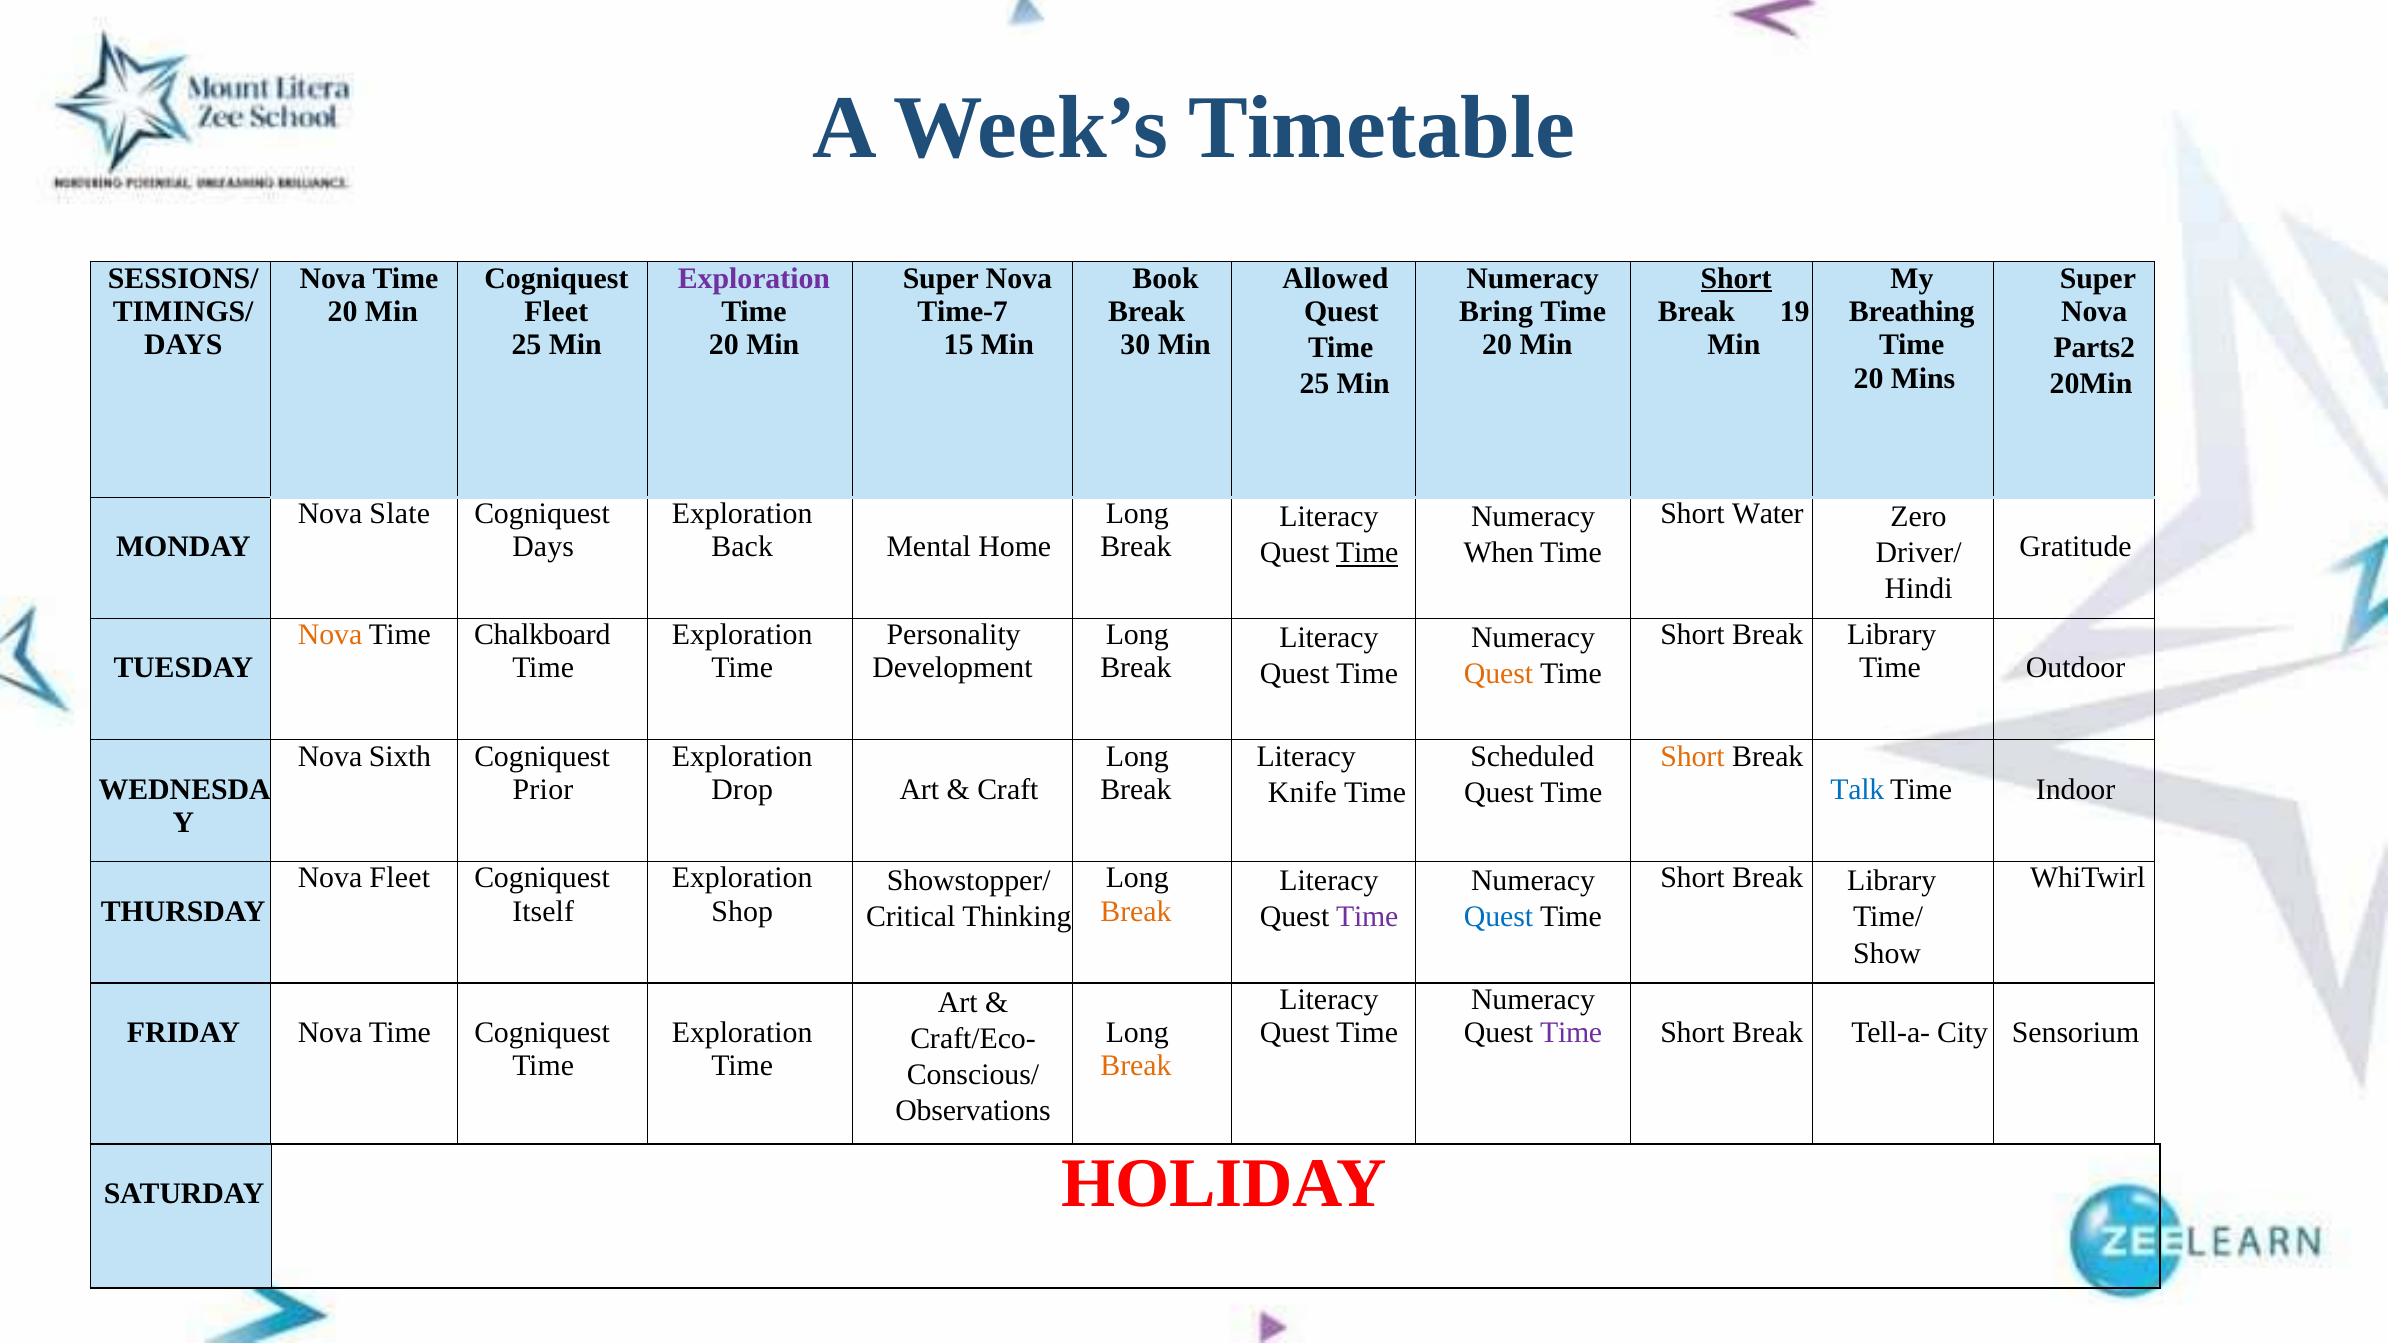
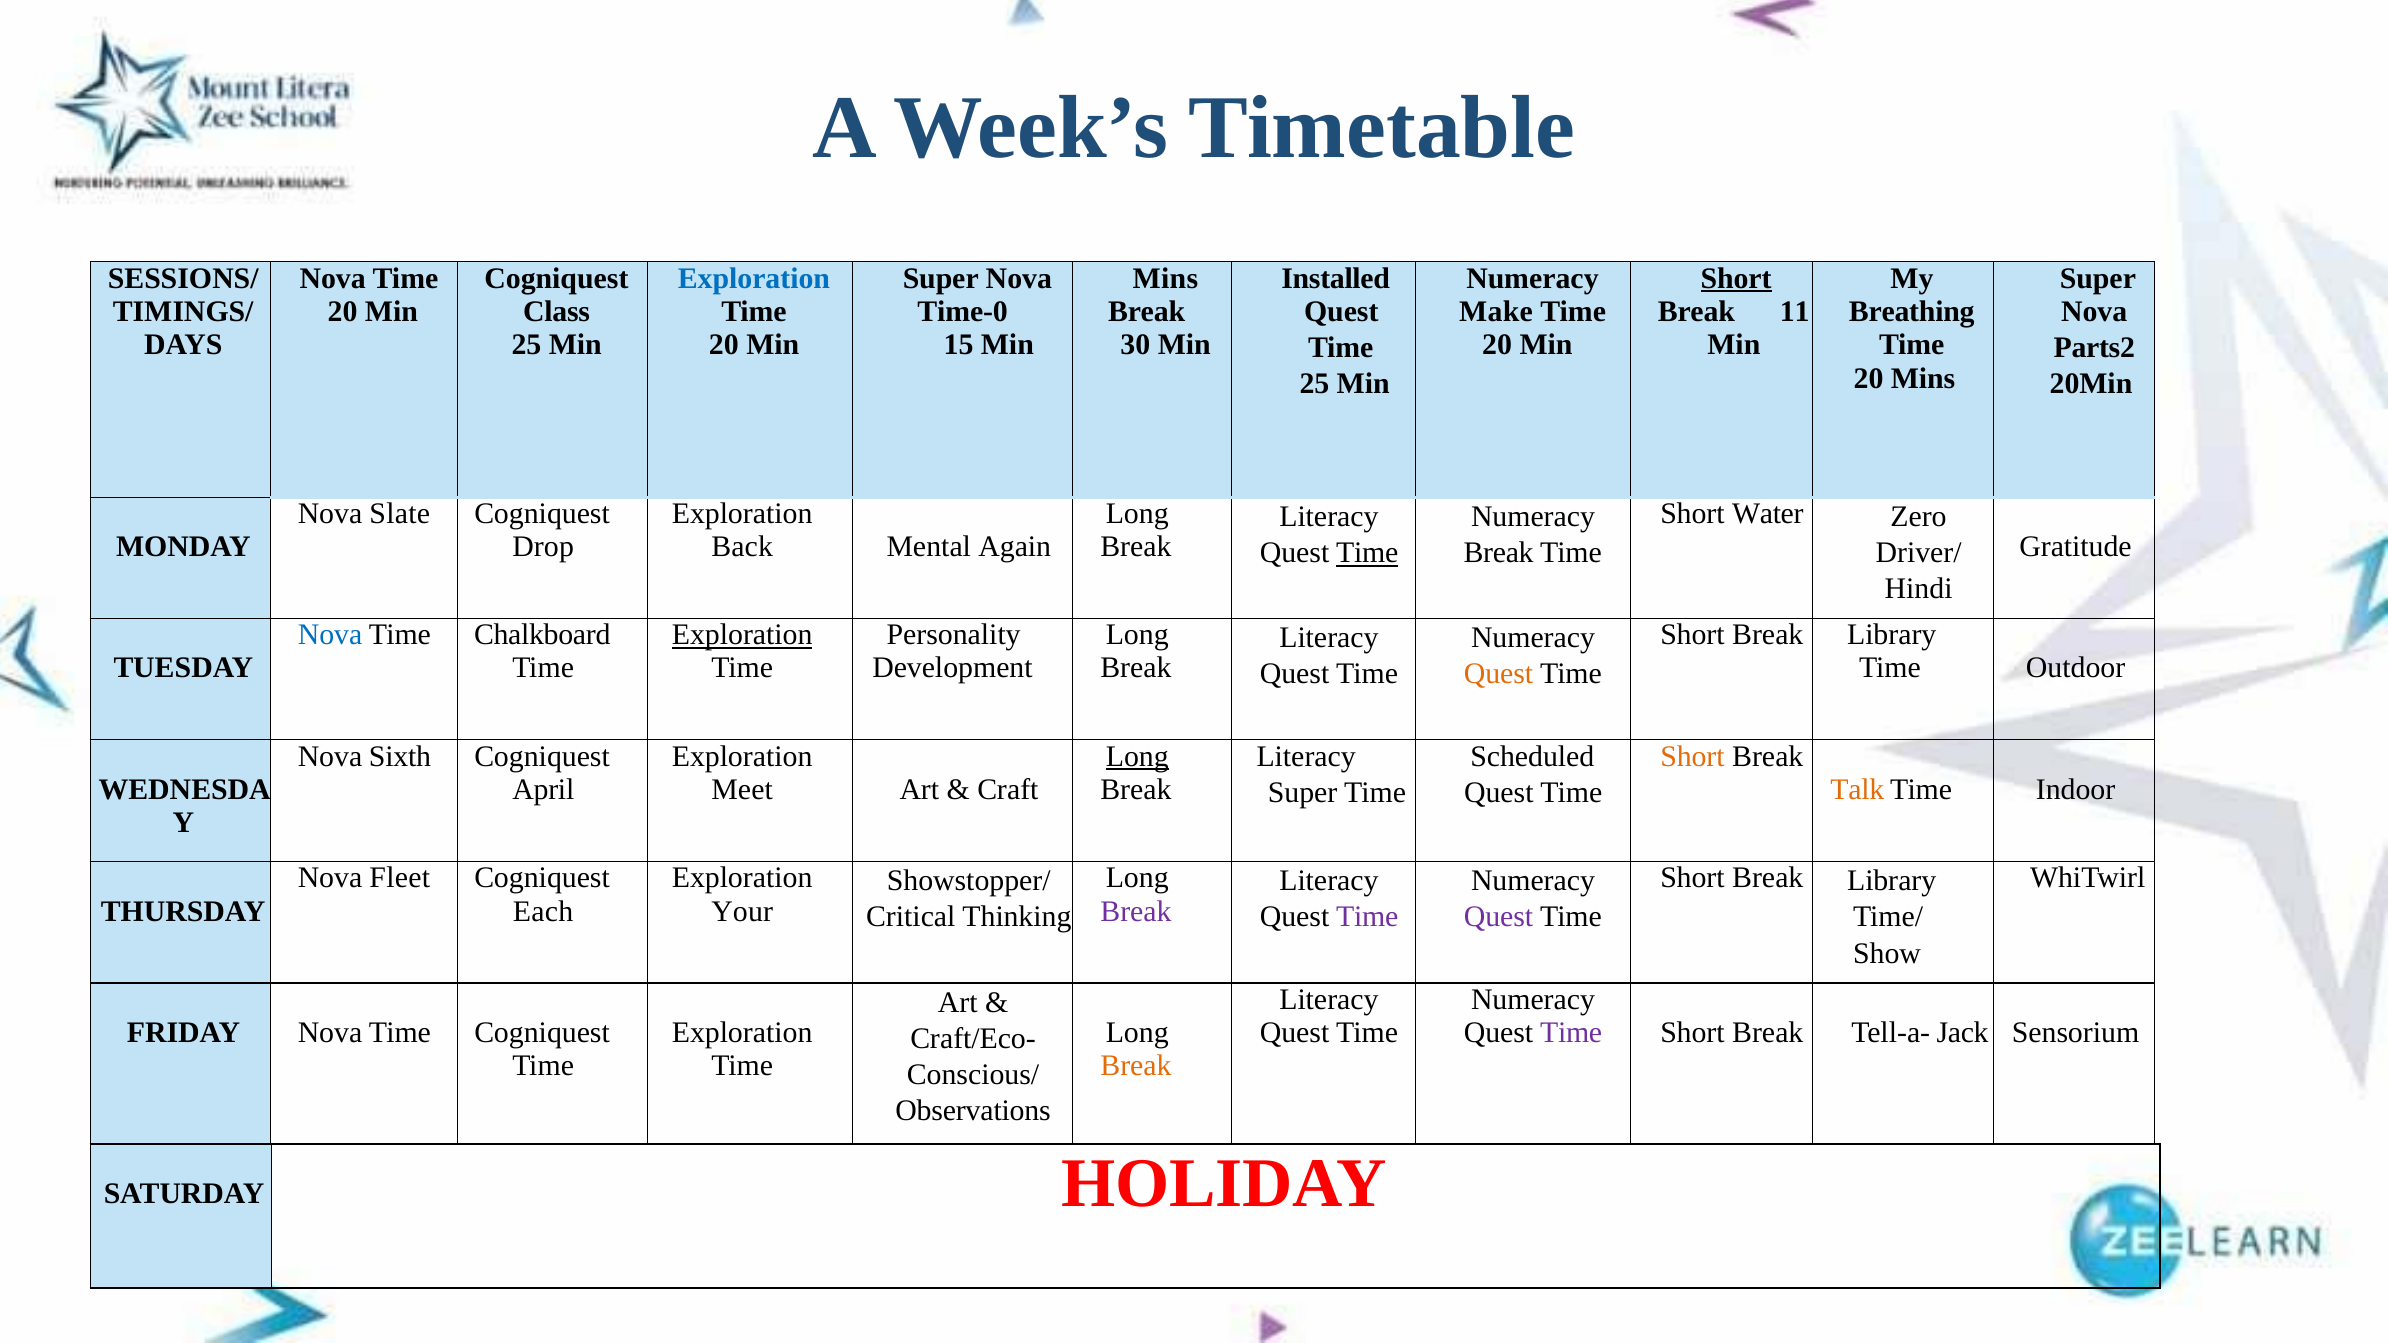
Exploration at (754, 278) colour: purple -> blue
Book at (1166, 278): Book -> Mins
Allowed: Allowed -> Installed
Fleet at (556, 312): Fleet -> Class
Time-7: Time-7 -> Time-0
Bring: Bring -> Make
19: 19 -> 11
Days at (543, 547): Days -> Drop
Home: Home -> Again
When at (1499, 553): When -> Break
Nova at (330, 635) colour: orange -> blue
Exploration at (742, 635) underline: none -> present
Long at (1137, 757) underline: none -> present
Prior: Prior -> April
Drop: Drop -> Meet
Talk colour: blue -> orange
Knife at (1302, 793): Knife -> Super
Itself: Itself -> Each
Shop: Shop -> Your
Break at (1136, 911) colour: orange -> purple
Quest at (1499, 917) colour: blue -> purple
City: City -> Jack
